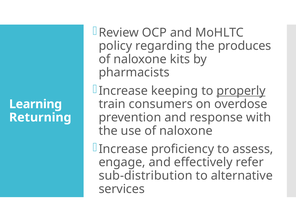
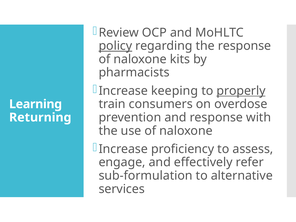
policy underline: none -> present
the produces: produces -> response
sub-distribution: sub-distribution -> sub-formulation
